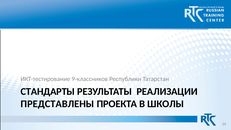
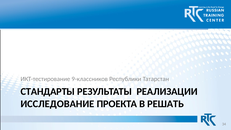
ПРЕДСТАВЛЕНЫ: ПРЕДСТАВЛЕНЫ -> ИССЛЕДОВАНИЕ
ШКОЛЫ: ШКОЛЫ -> РЕШАТЬ
